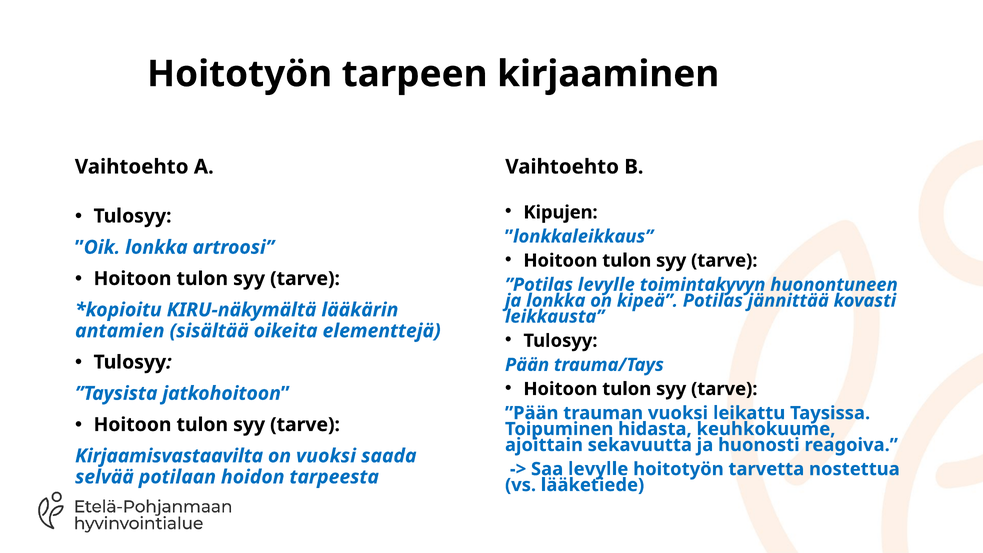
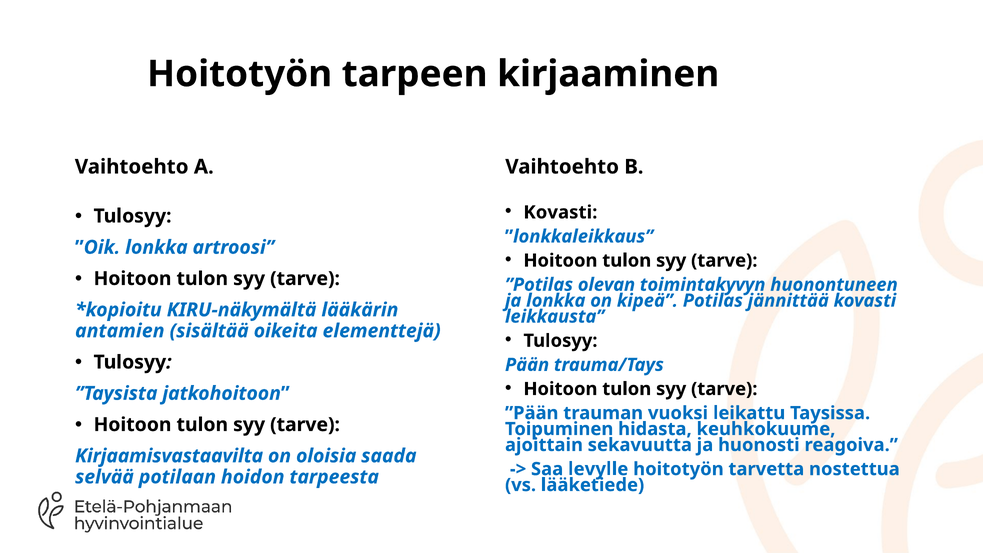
Kipujen at (561, 212): Kipujen -> Kovasti
”Potilas levylle: levylle -> olevan
on vuoksi: vuoksi -> oloisia
